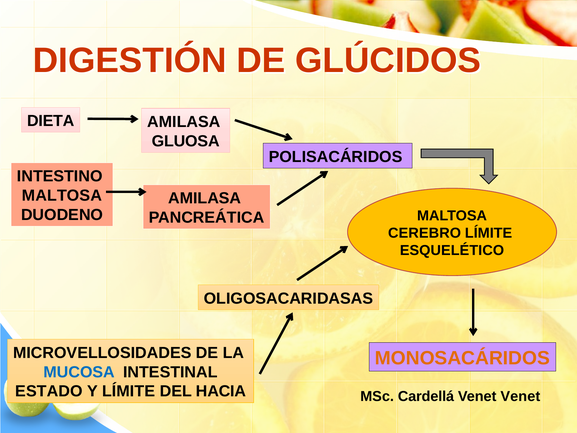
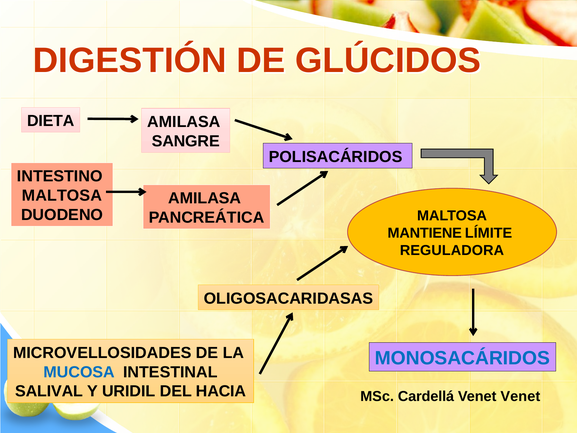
GLUOSA: GLUOSA -> SANGRE
CEREBRO: CEREBRO -> MANTIENE
ESQUELÉTICO: ESQUELÉTICO -> REGULADORA
MONOSACÁRIDOS colour: orange -> blue
ESTADO: ESTADO -> SALIVAL
Y LÍMITE: LÍMITE -> URIDIL
